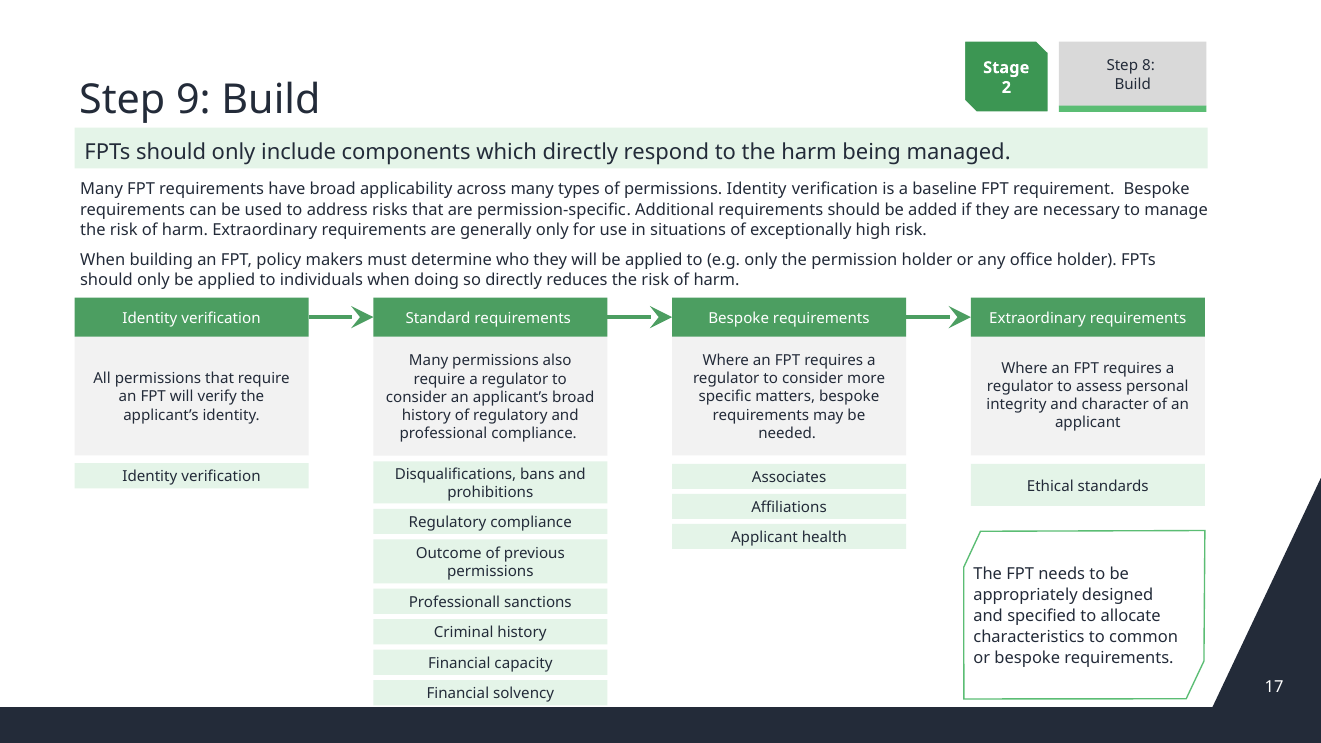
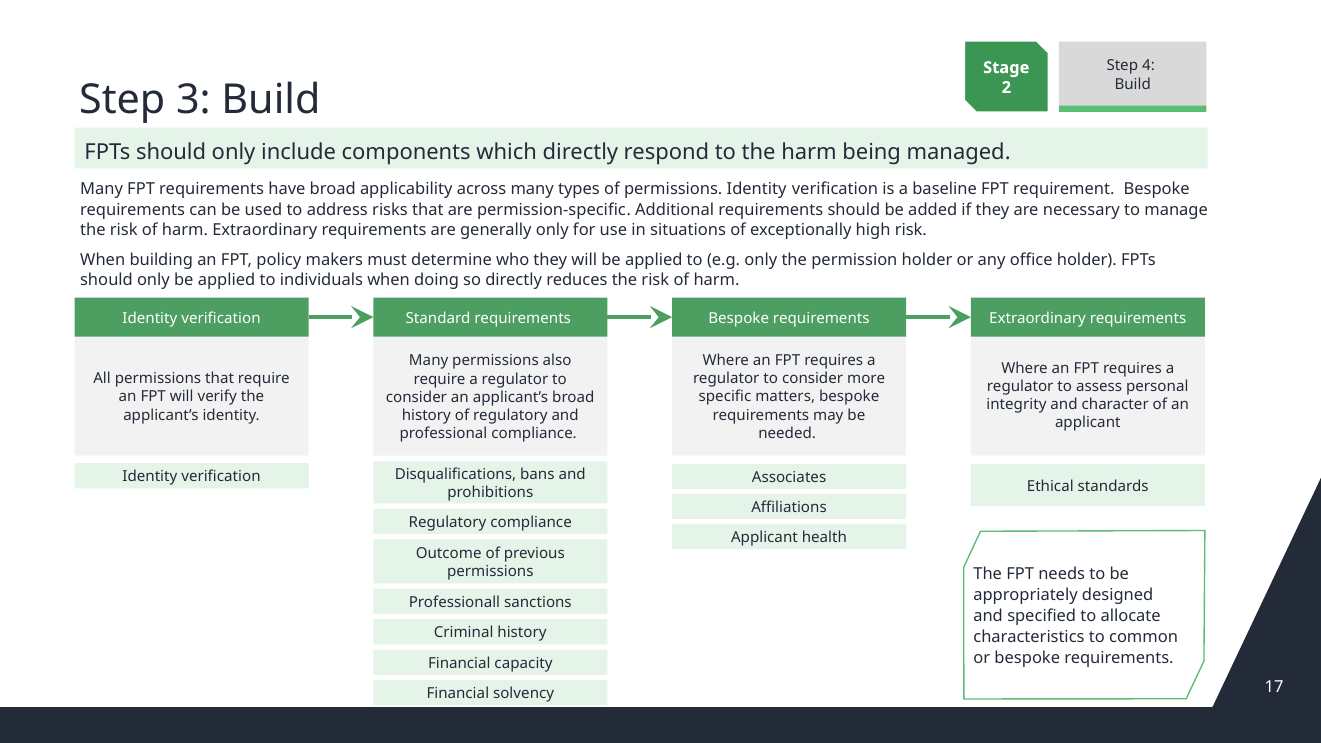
8: 8 -> 4
9: 9 -> 3
